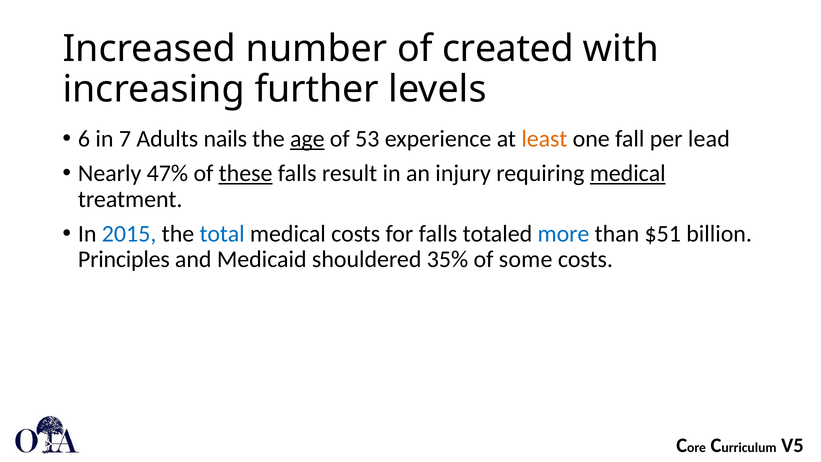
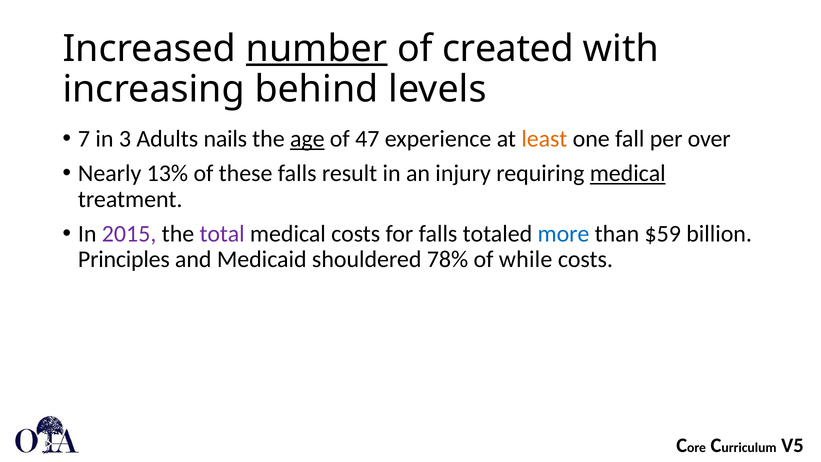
number underline: none -> present
further: further -> behind
6: 6 -> 7
7: 7 -> 3
53: 53 -> 47
lead: lead -> over
47%: 47% -> 13%
these underline: present -> none
2015 colour: blue -> purple
total colour: blue -> purple
$51: $51 -> $59
35%: 35% -> 78%
some: some -> while
